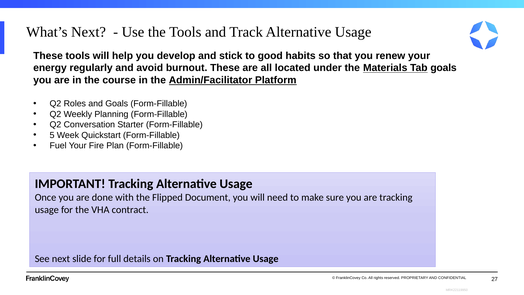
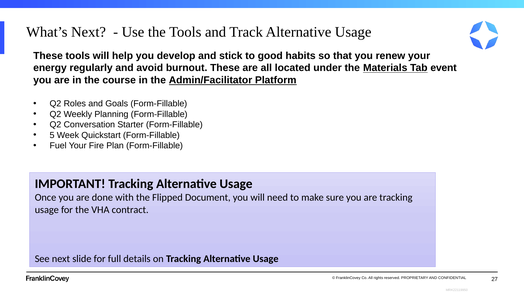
Tab goals: goals -> event
